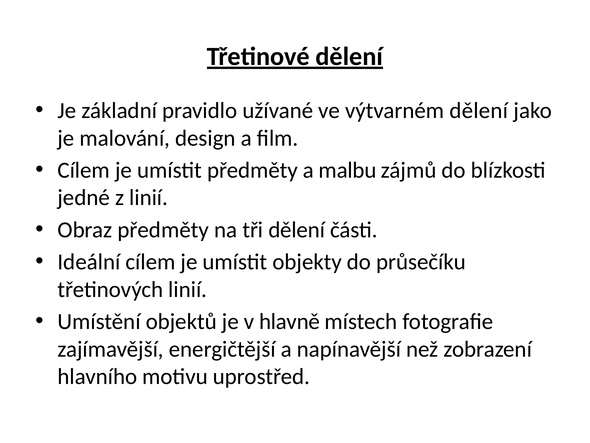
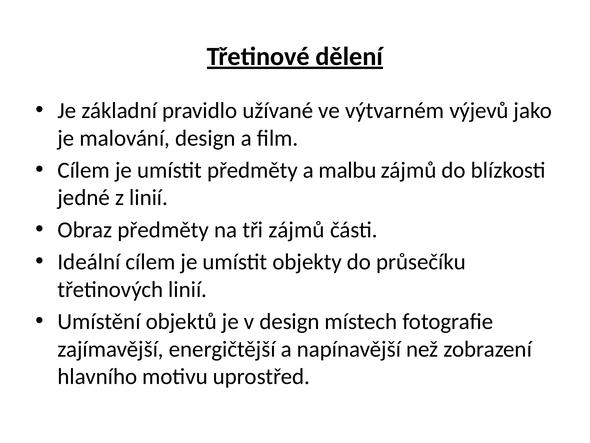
výtvarném dělení: dělení -> výjevů
tři dělení: dělení -> zájmů
v hlavně: hlavně -> design
